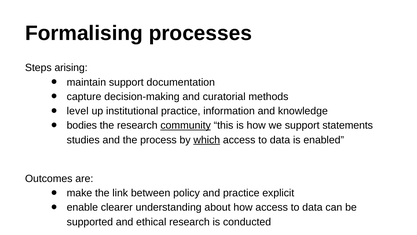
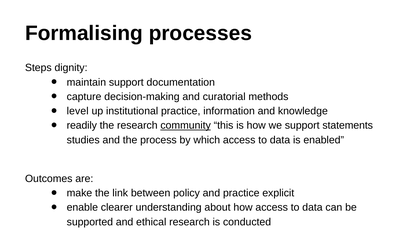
arising: arising -> dignity
bodies: bodies -> readily
which underline: present -> none
